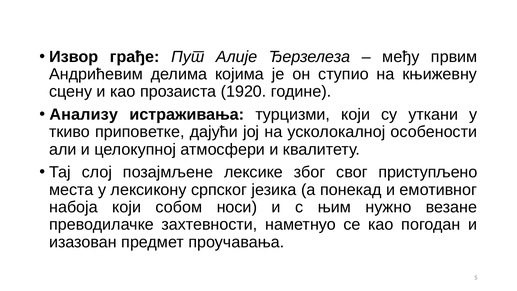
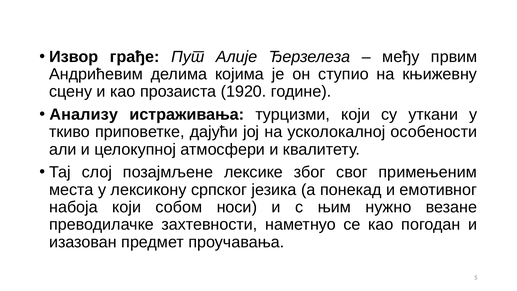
приступљено: приступљено -> примењеним
